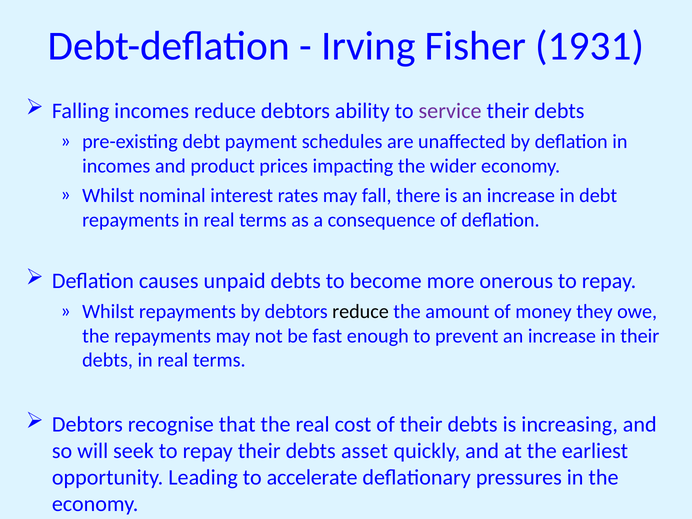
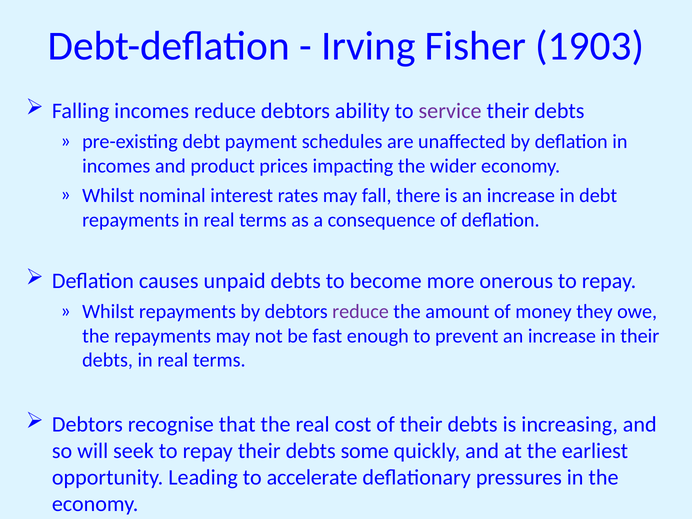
1931: 1931 -> 1903
reduce at (361, 312) colour: black -> purple
asset: asset -> some
